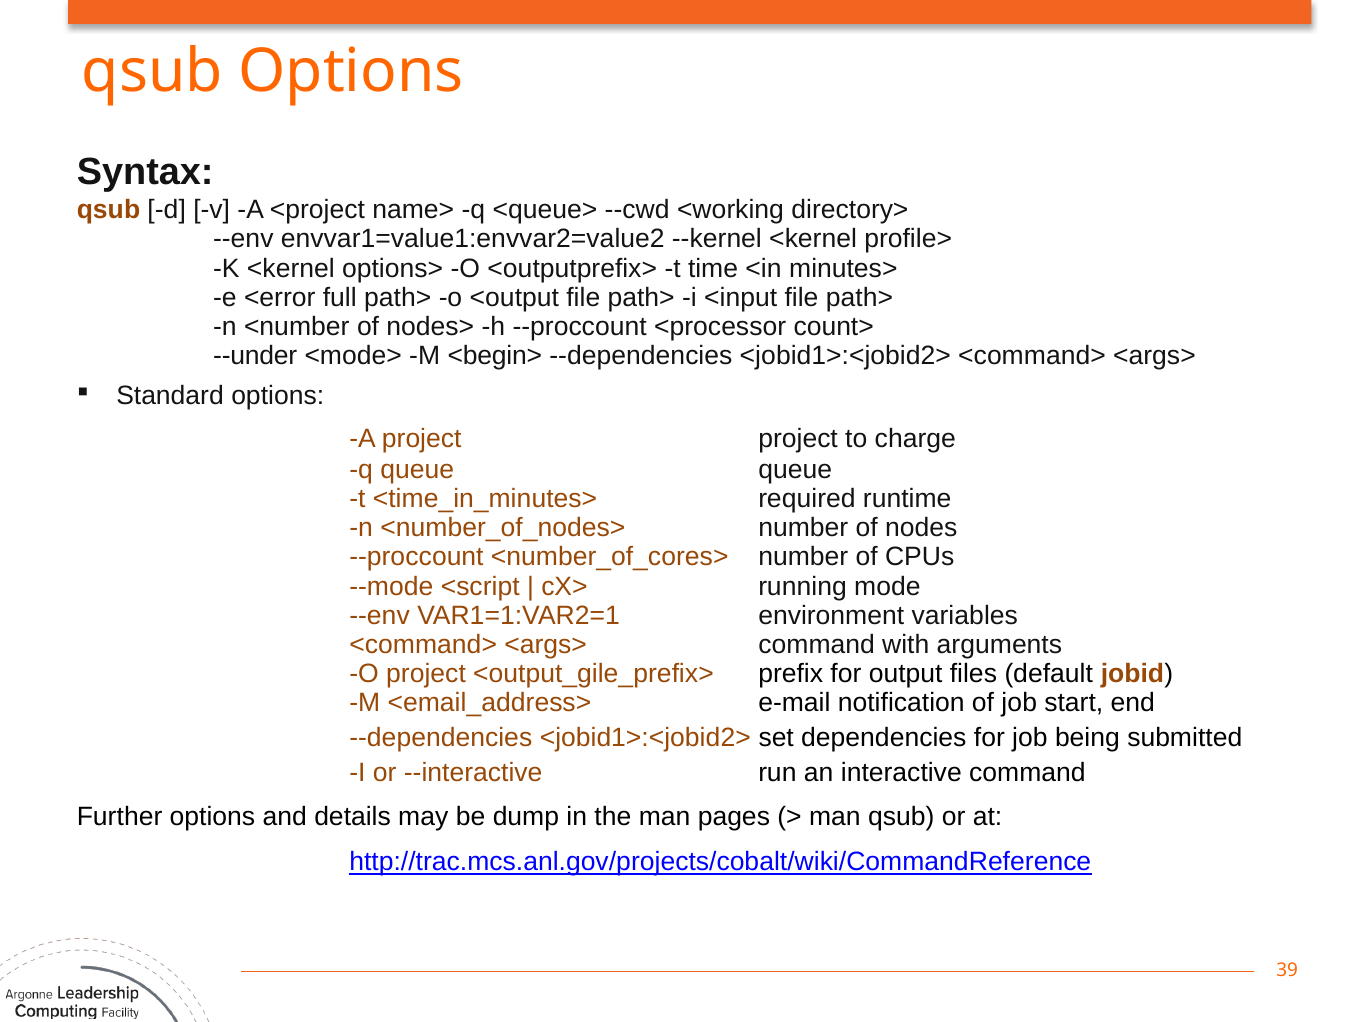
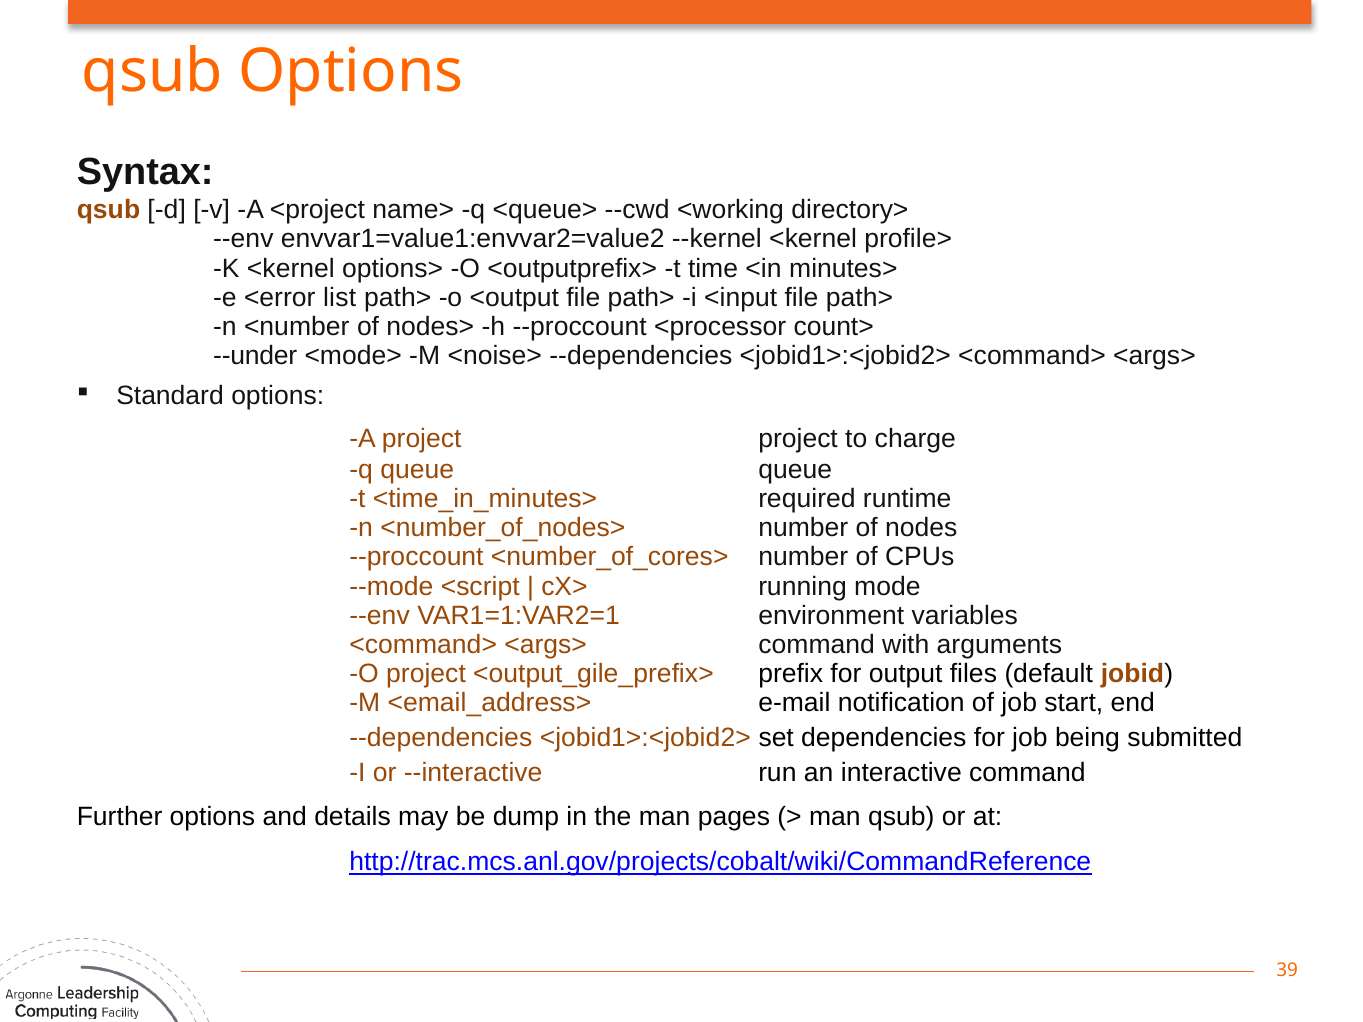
full: full -> list
<begin>: <begin> -> <noise>
